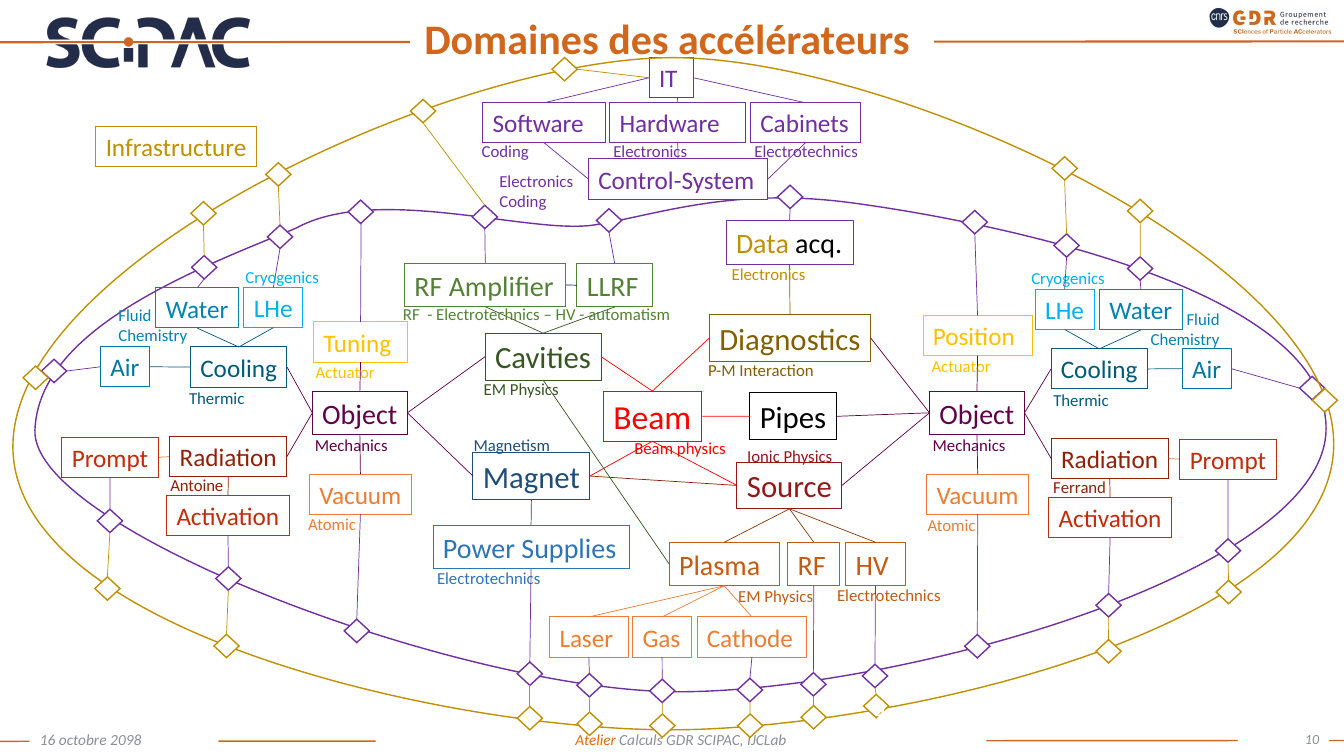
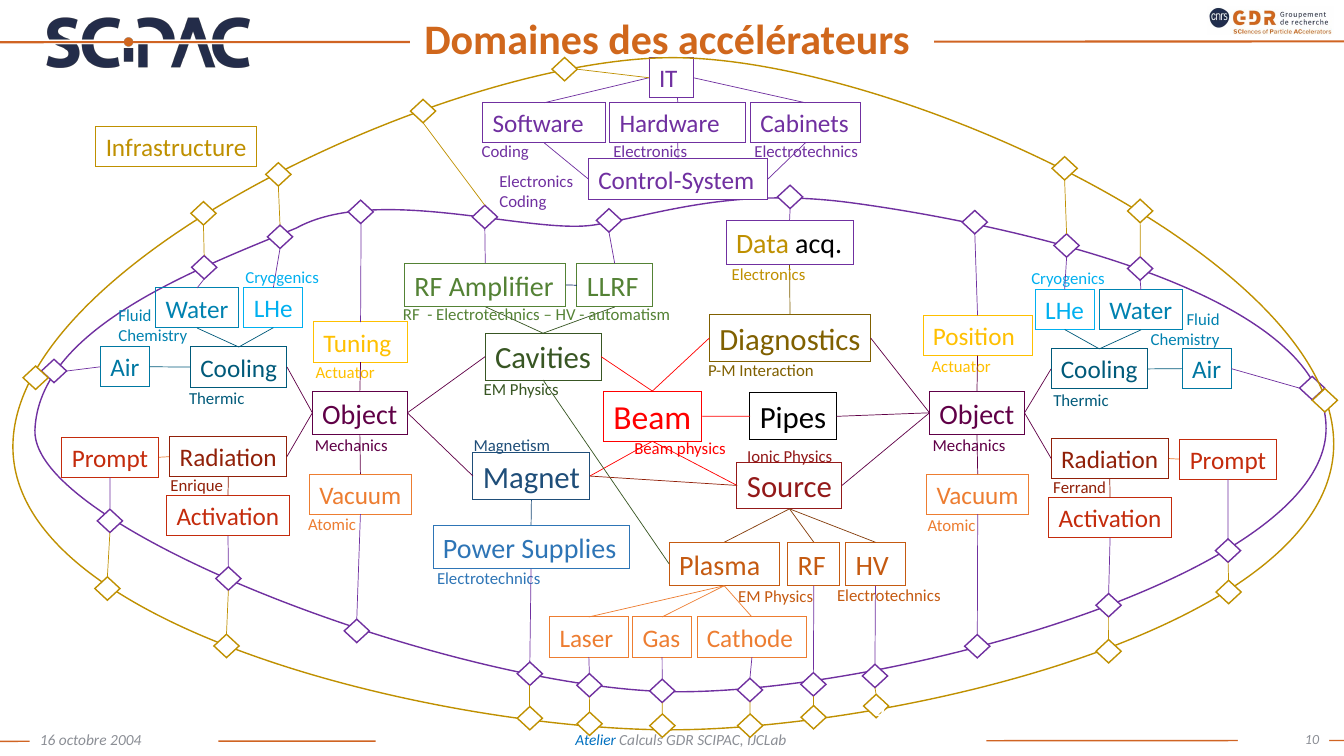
Antoine: Antoine -> Enrique
Atelier colour: orange -> blue
2098: 2098 -> 2004
